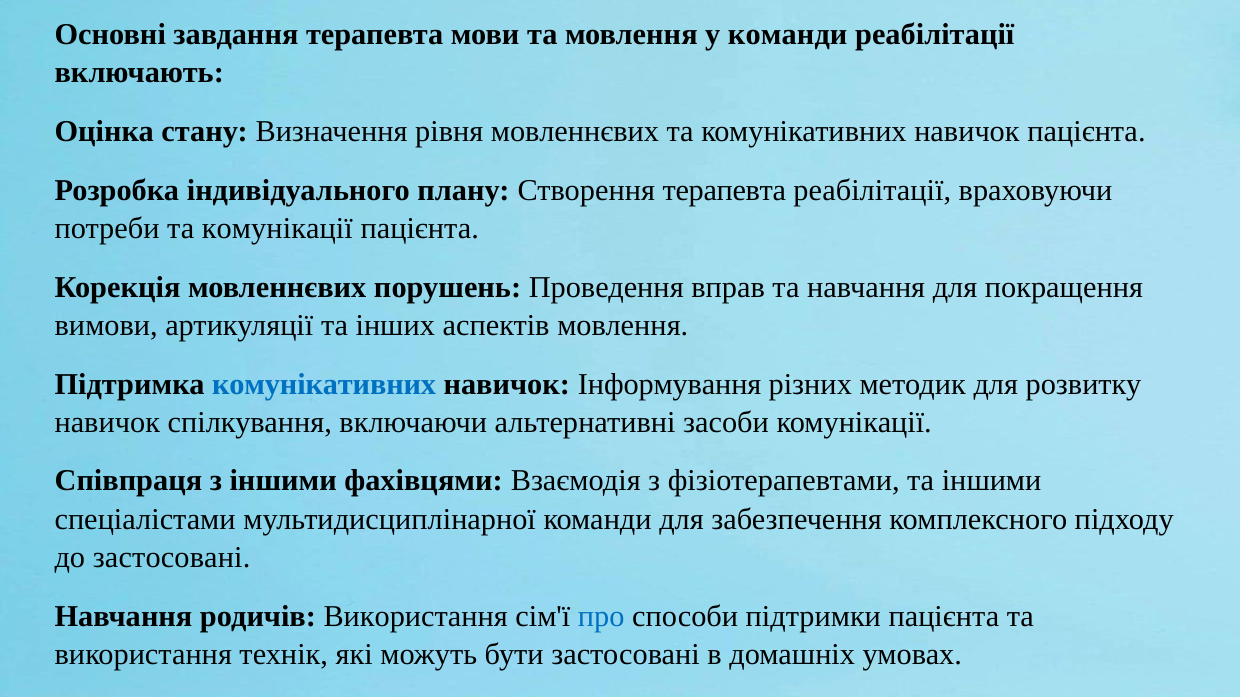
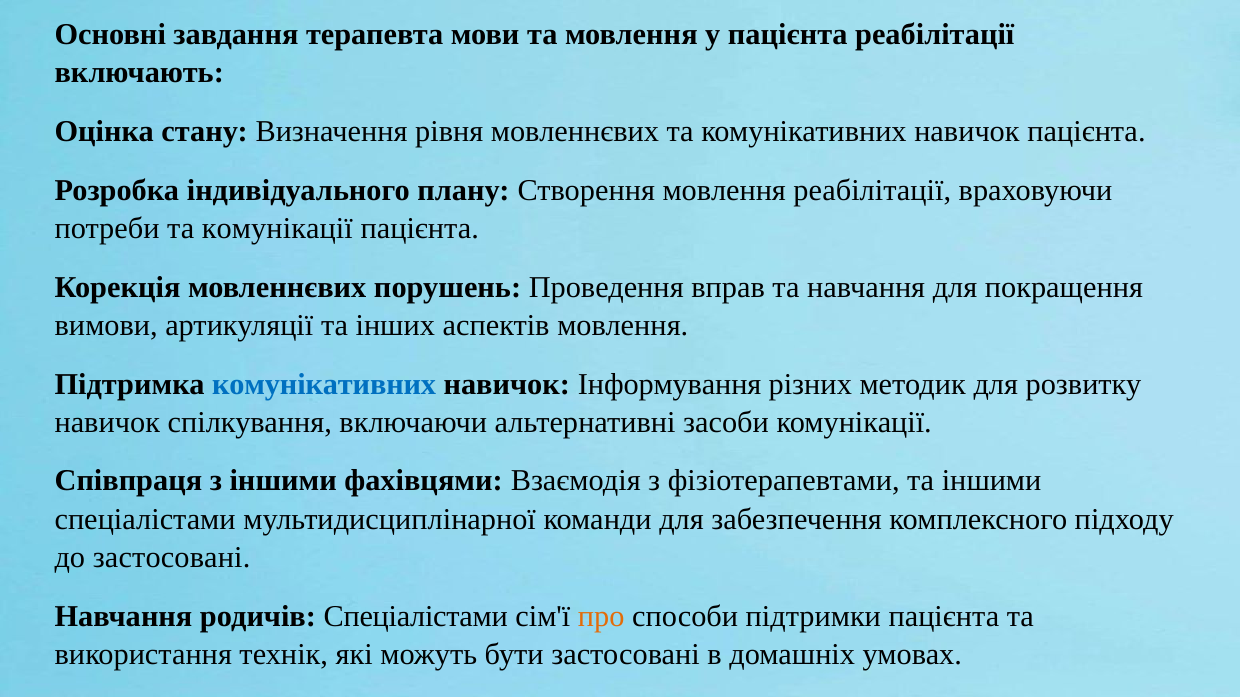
у команди: команди -> пацієнта
Створення терапевта: терапевта -> мовлення
родичів Використання: Використання -> Спеціалістами
про colour: blue -> orange
